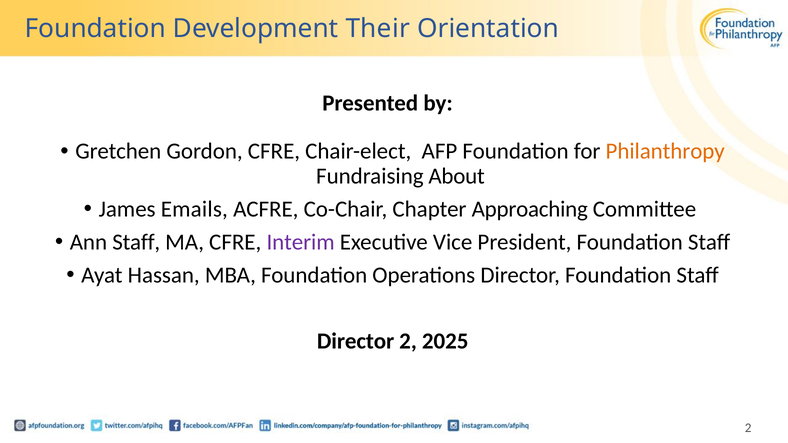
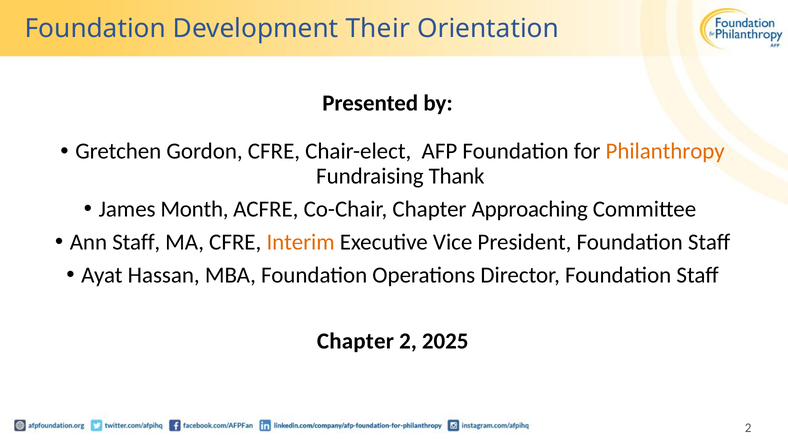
About: About -> Thank
Emails: Emails -> Month
Interim colour: purple -> orange
Director at (356, 341): Director -> Chapter
